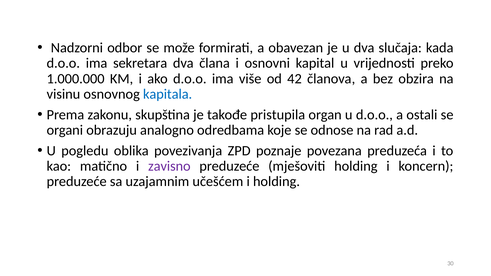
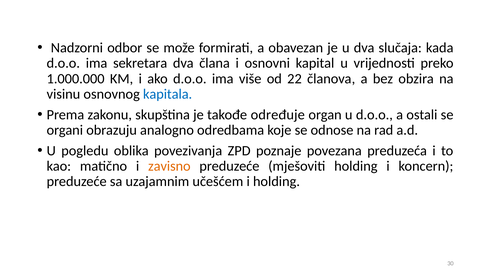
42: 42 -> 22
pristupila: pristupila -> određuje
zavisno colour: purple -> orange
